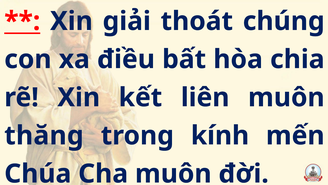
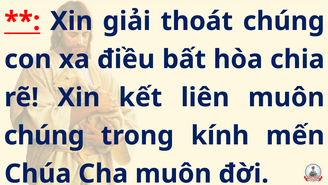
thăng at (44, 135): thăng -> chúng
